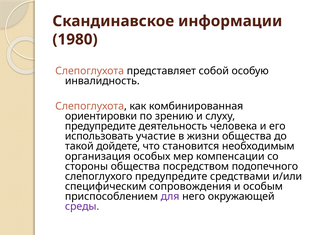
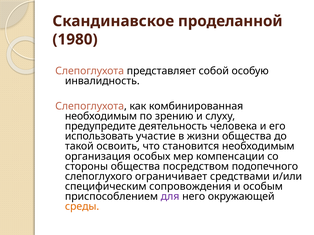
информации: информации -> проделанной
ориентировки at (101, 116): ориентировки -> необходимым
дойдете: дойдете -> освоить
слепоглухого предупредите: предупредите -> ограничивает
среды colour: purple -> orange
